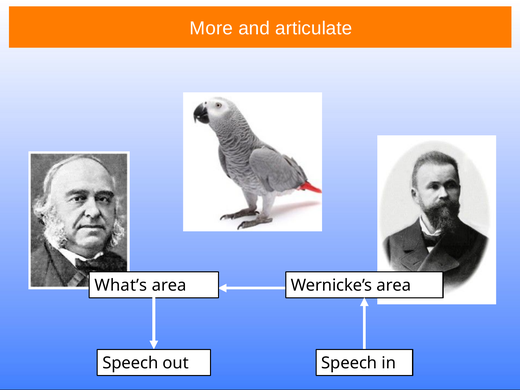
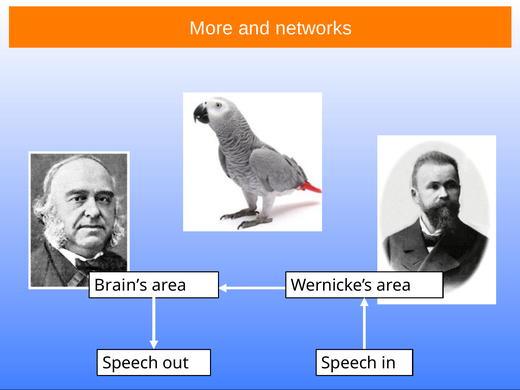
articulate: articulate -> networks
What’s: What’s -> Brain’s
